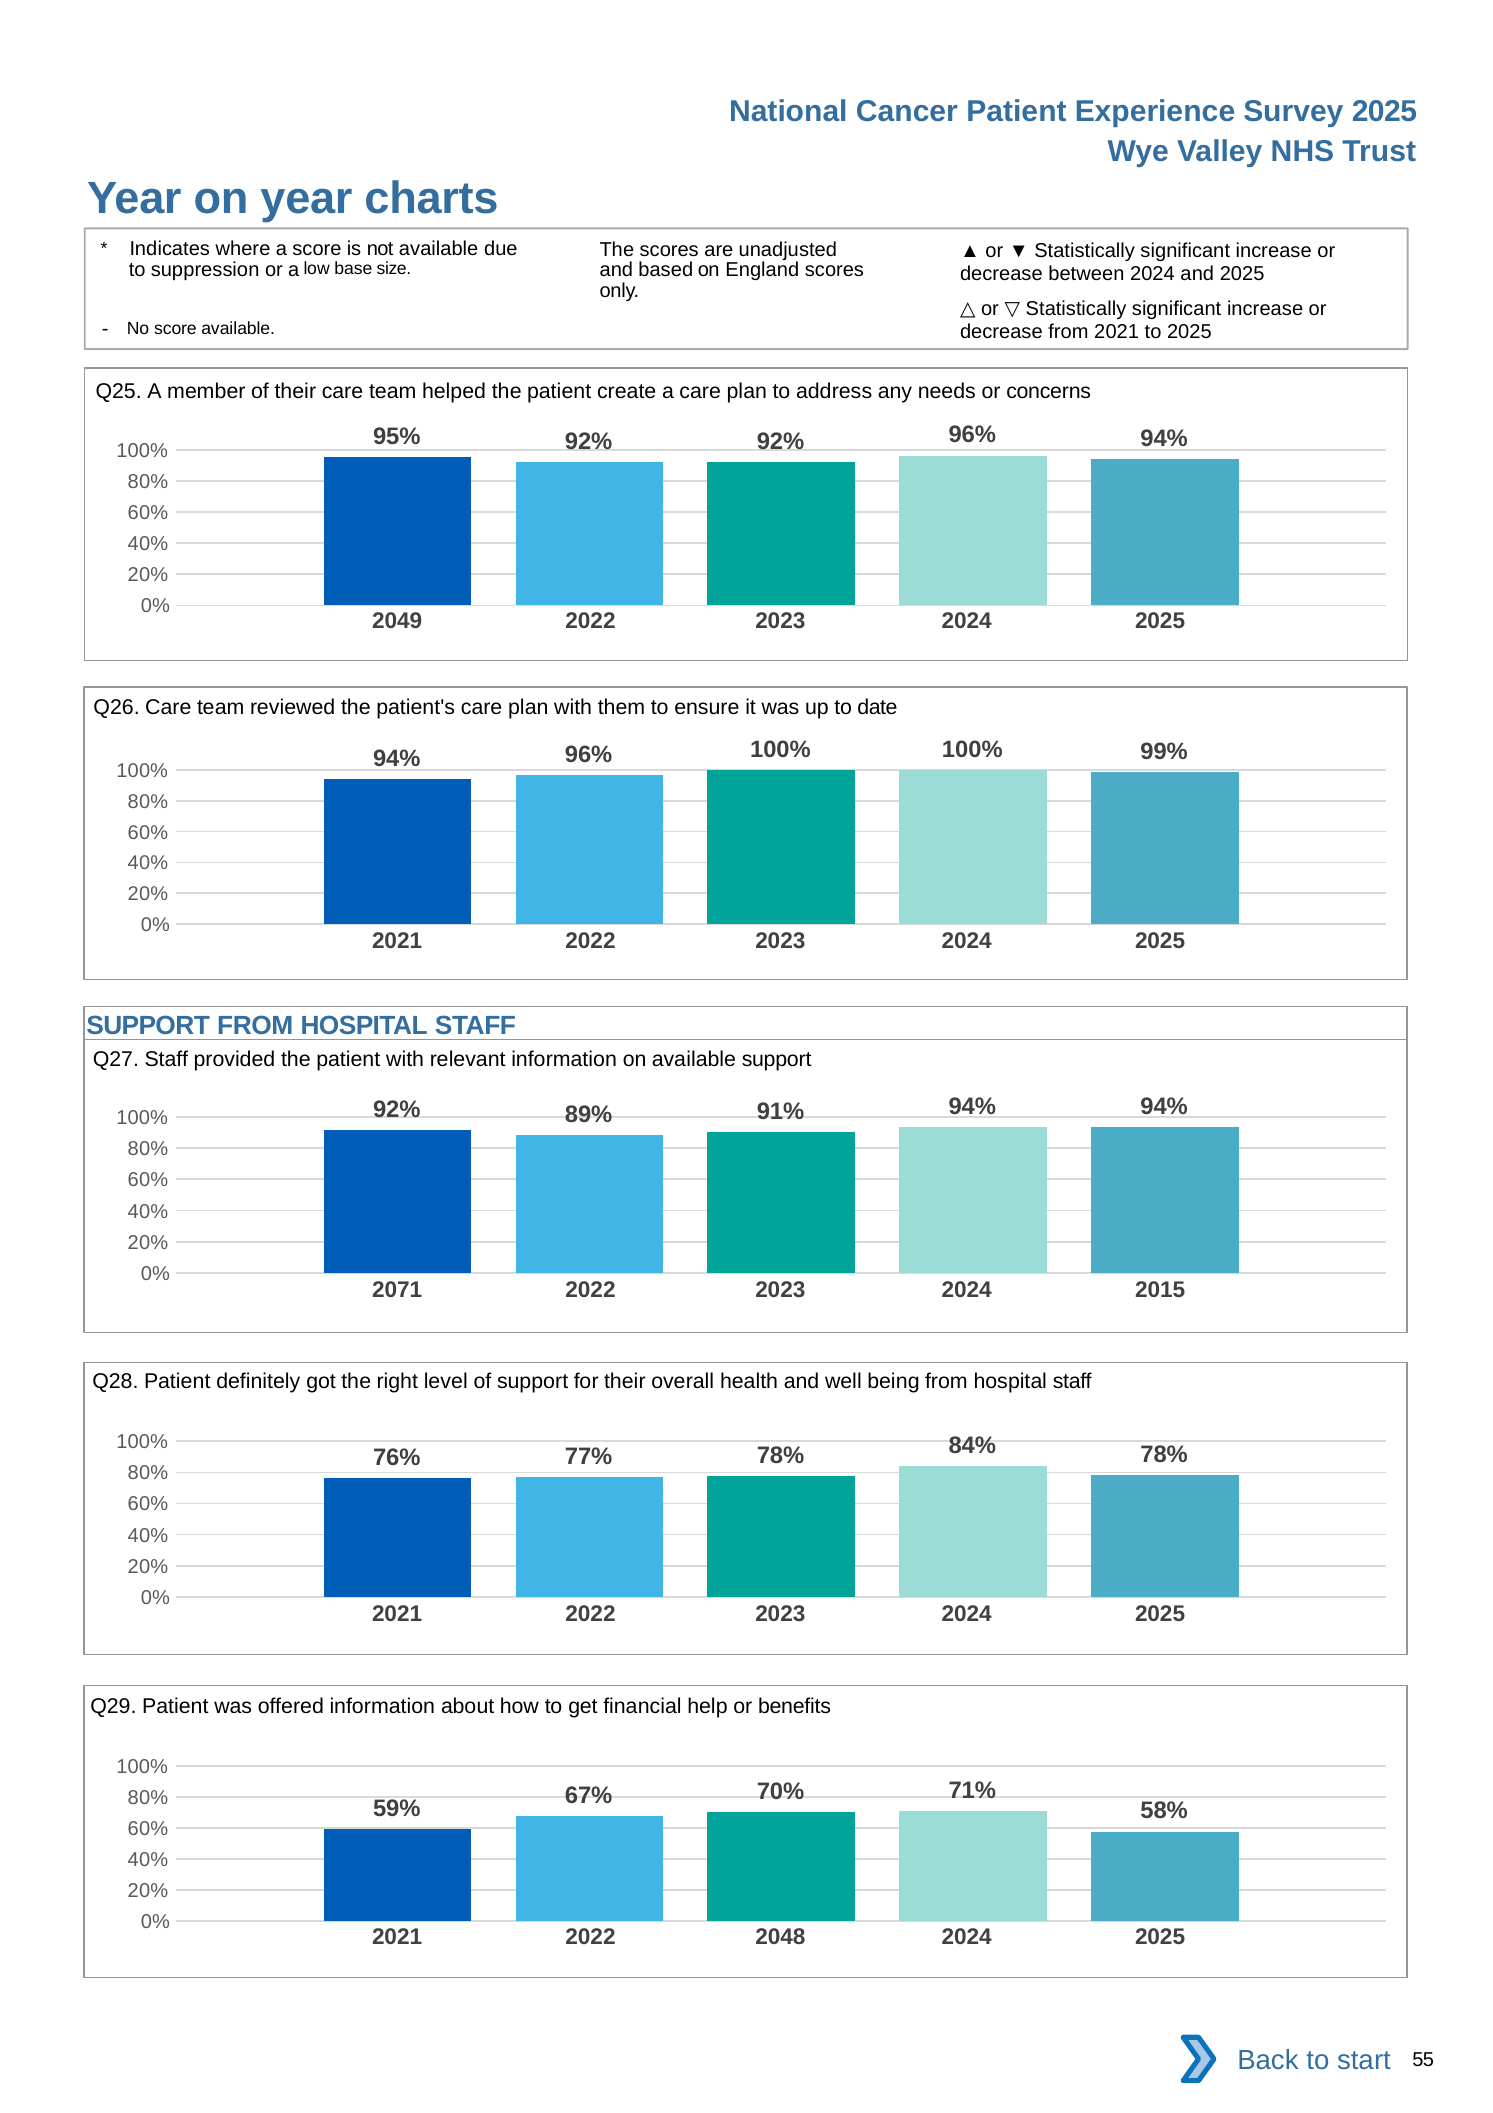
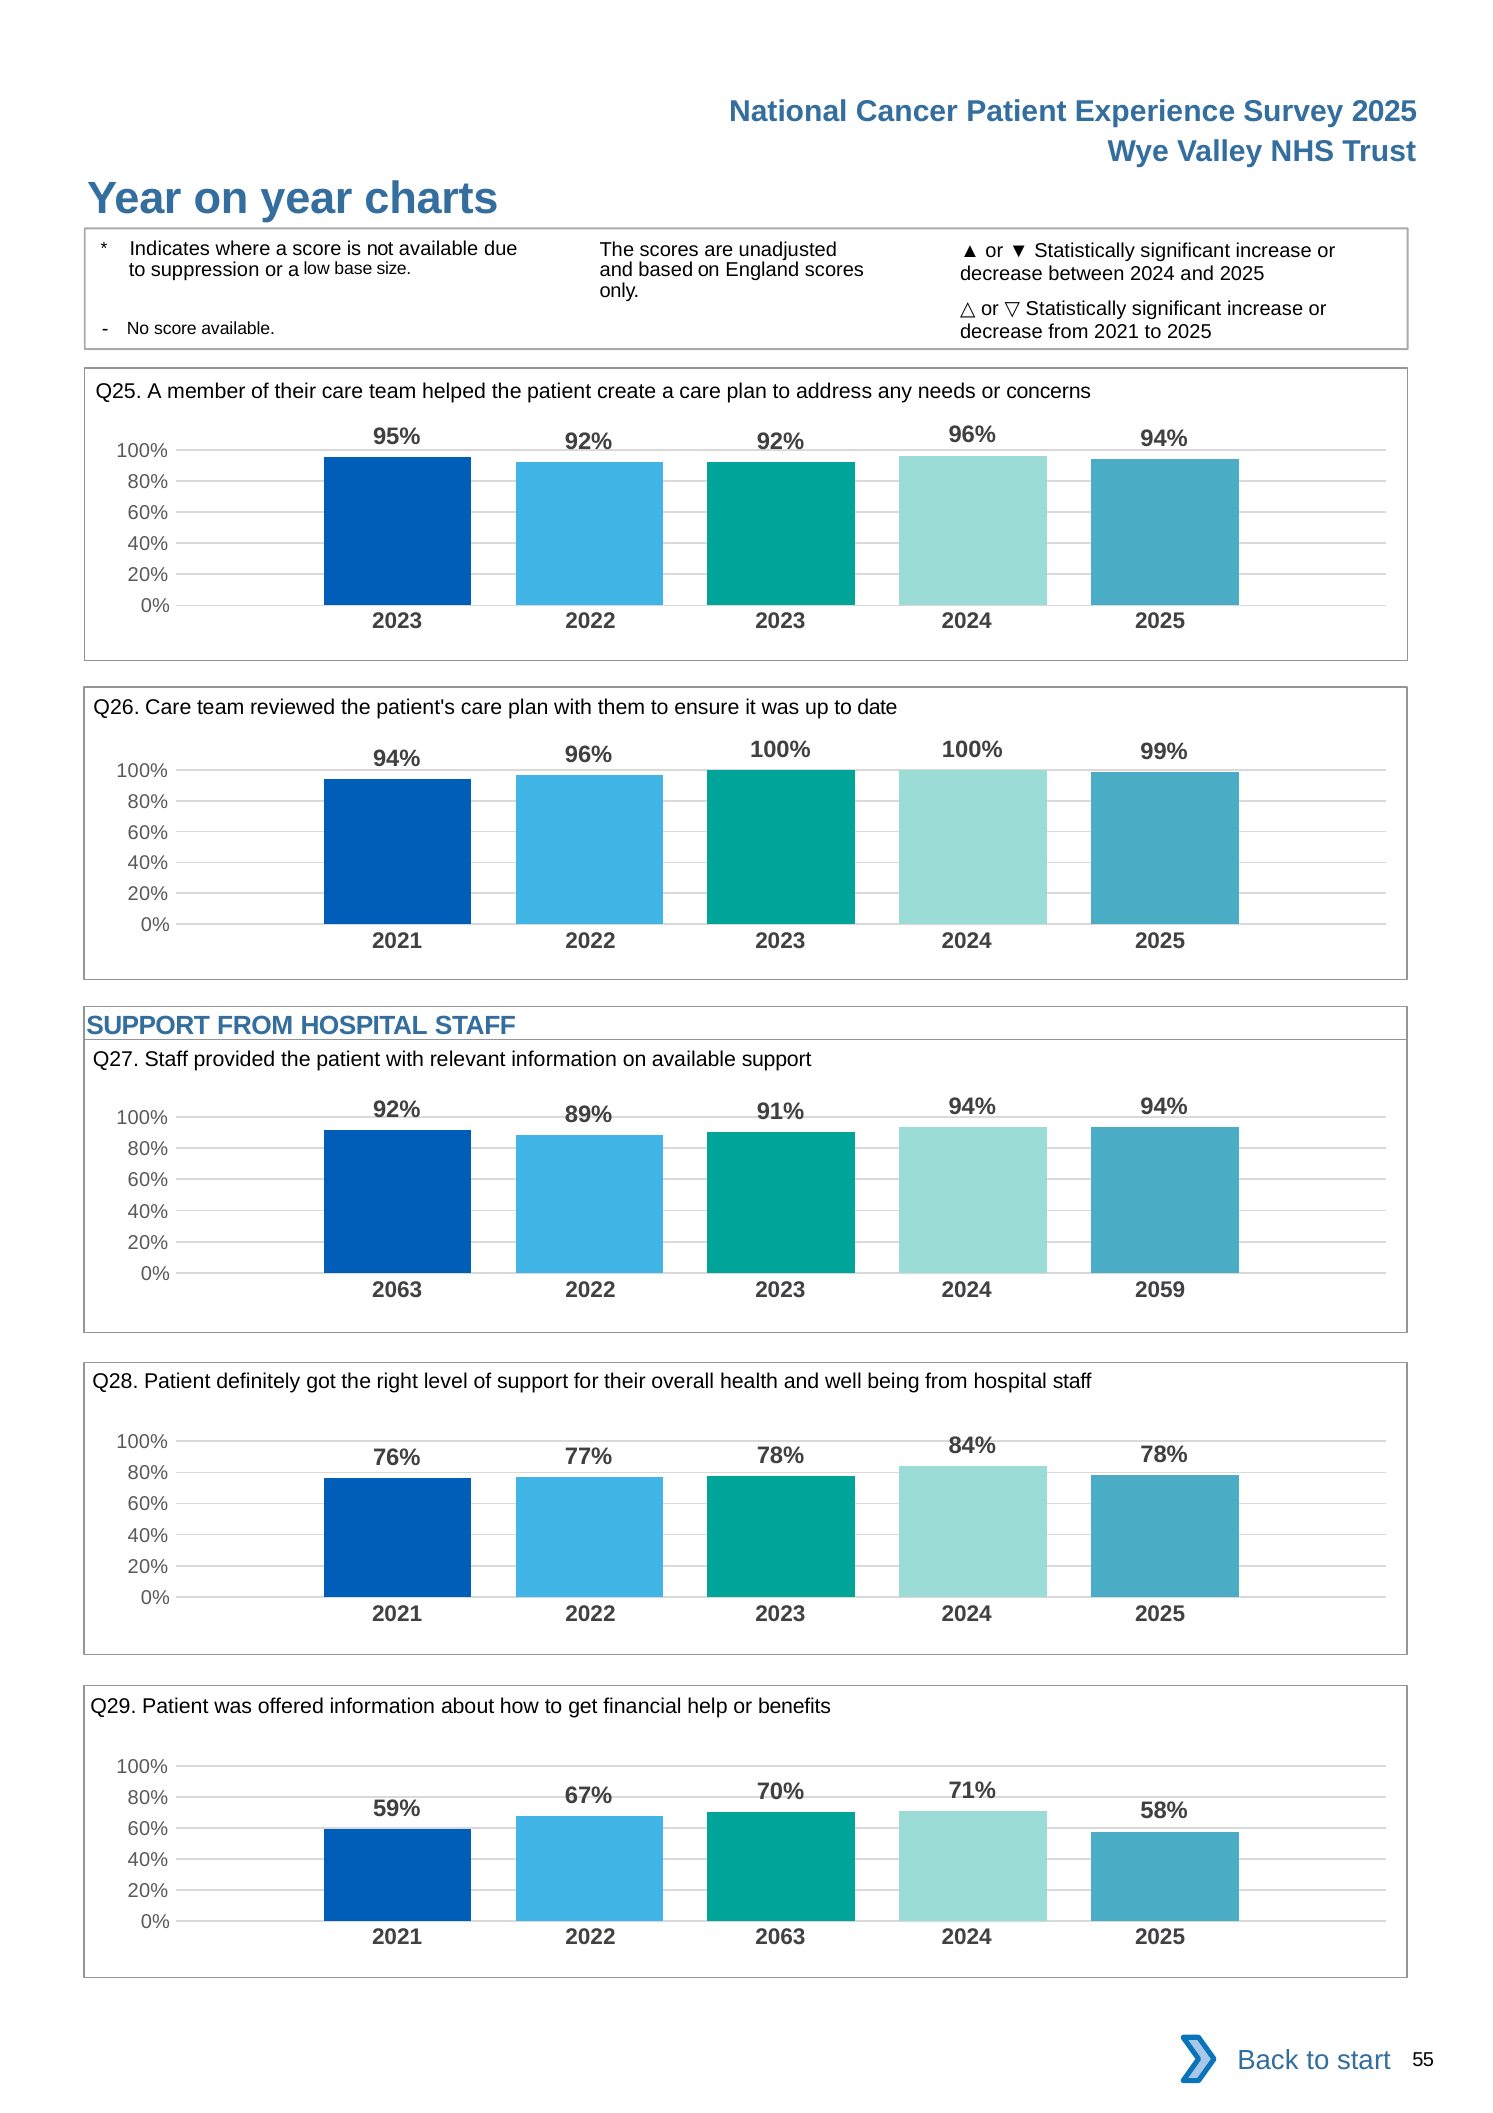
2049 at (397, 621): 2049 -> 2023
2071 at (397, 1290): 2071 -> 2063
2015: 2015 -> 2059
2022 2048: 2048 -> 2063
